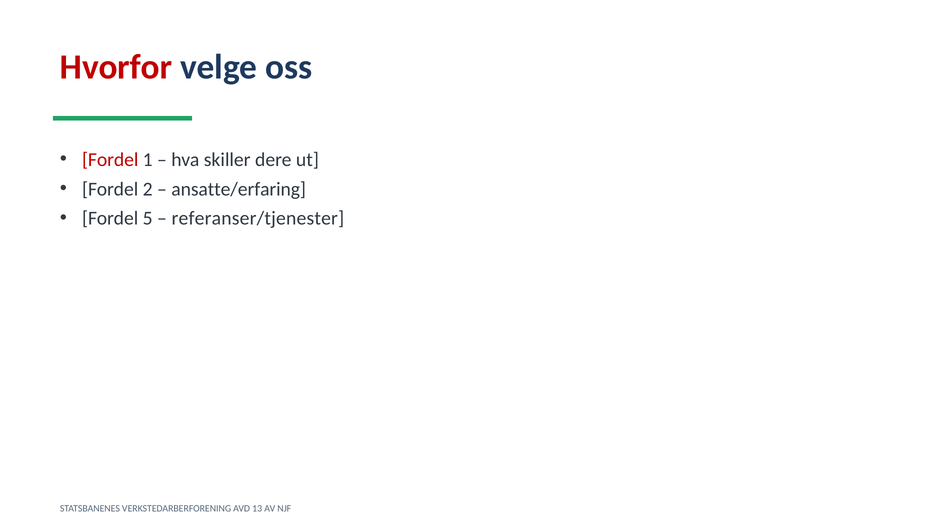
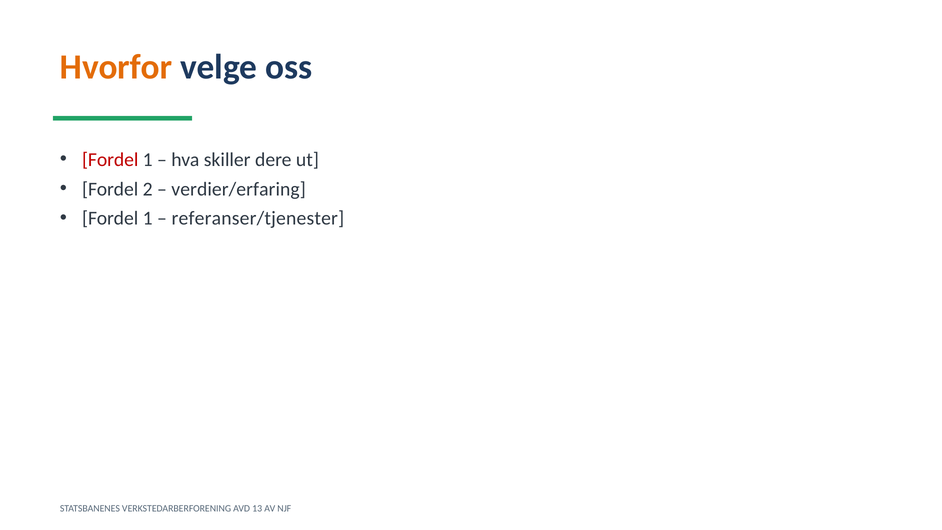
Hvorfor colour: red -> orange
ansatte/erfaring: ansatte/erfaring -> verdier/erfaring
5 at (148, 218): 5 -> 1
